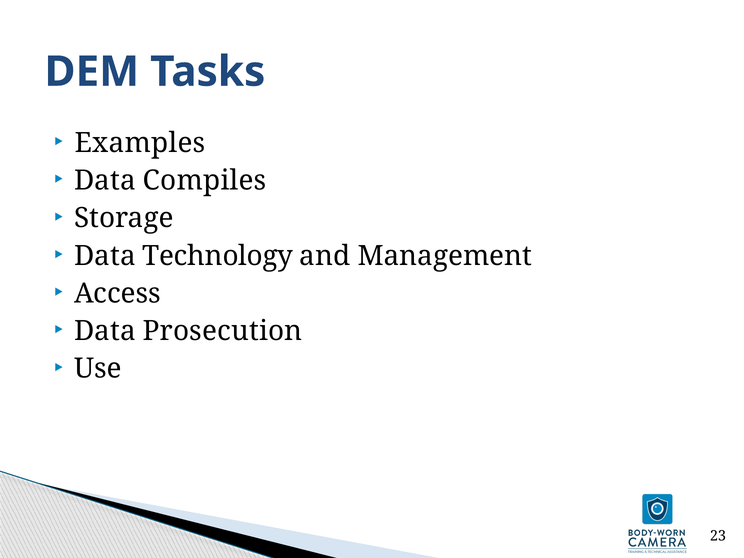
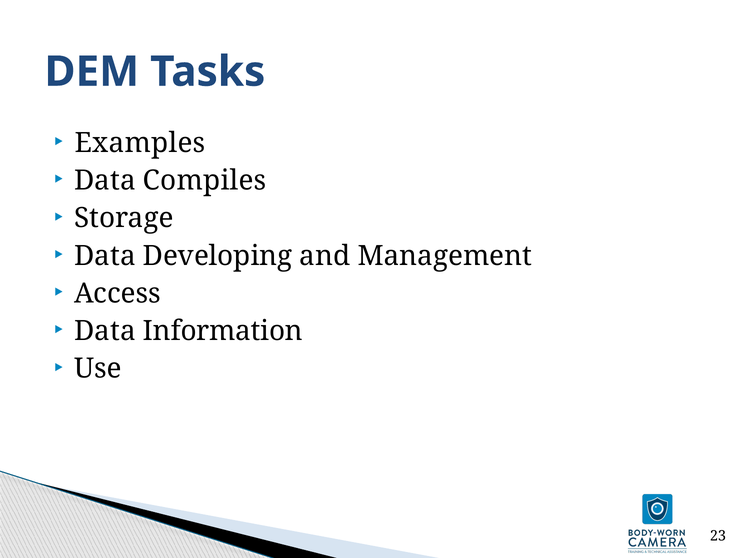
Technology: Technology -> Developing
Prosecution: Prosecution -> Information
